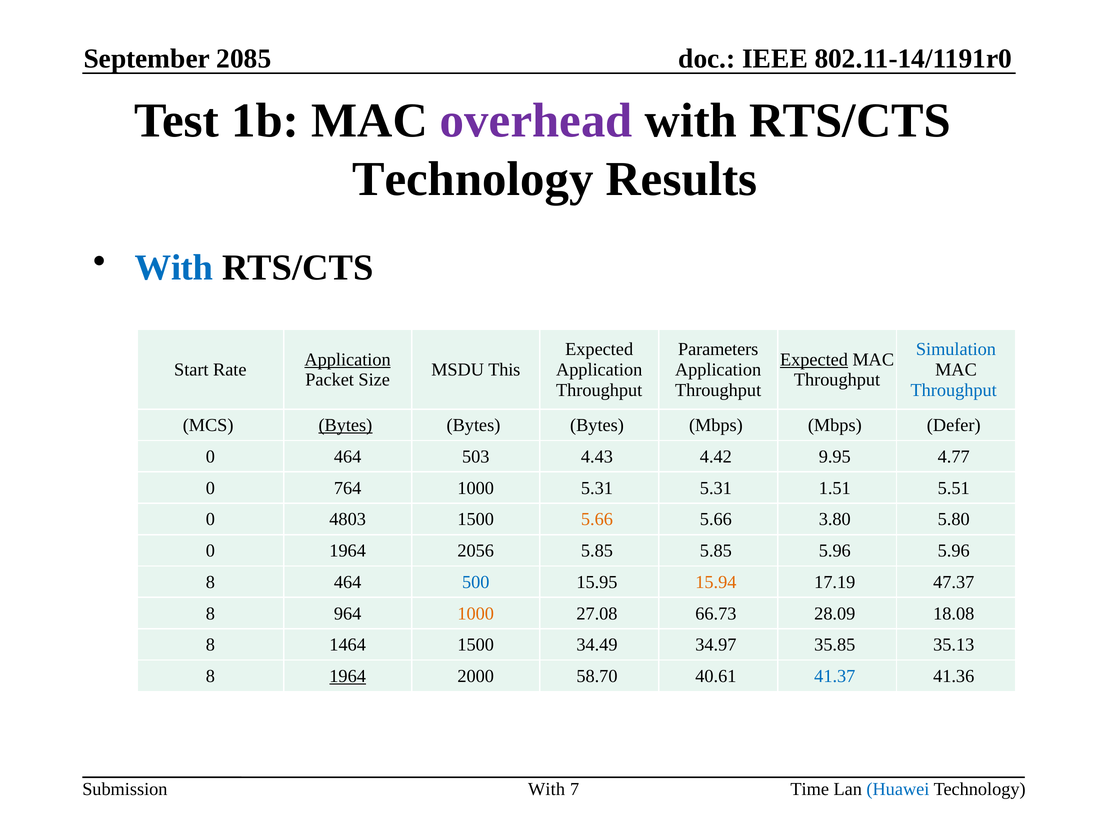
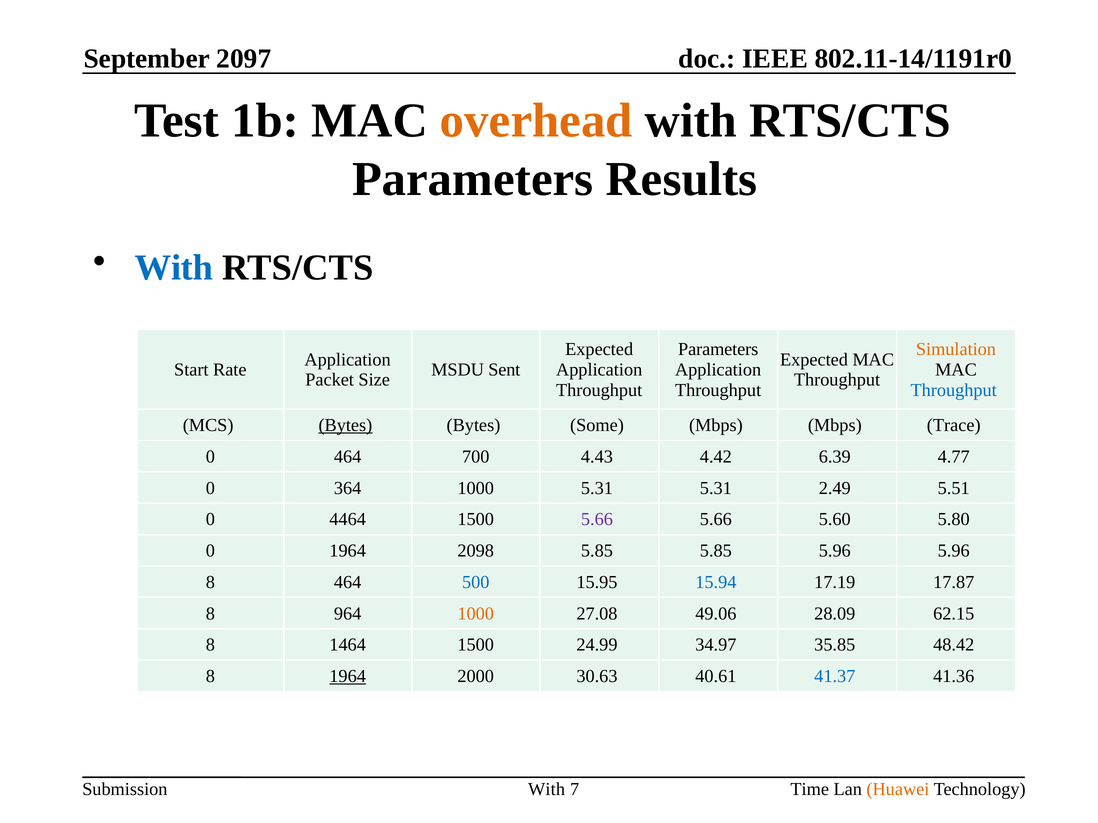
2085: 2085 -> 2097
overhead colour: purple -> orange
Technology at (473, 179): Technology -> Parameters
Simulation colour: blue -> orange
Application at (348, 360) underline: present -> none
Expected at (814, 360) underline: present -> none
This: This -> Sent
Bytes at (597, 426): Bytes -> Some
Defer: Defer -> Trace
503: 503 -> 700
9.95: 9.95 -> 6.39
764: 764 -> 364
1.51: 1.51 -> 2.49
4803: 4803 -> 4464
5.66 at (597, 520) colour: orange -> purple
3.80: 3.80 -> 5.60
2056: 2056 -> 2098
15.94 colour: orange -> blue
47.37: 47.37 -> 17.87
66.73: 66.73 -> 49.06
18.08: 18.08 -> 62.15
34.49: 34.49 -> 24.99
35.13: 35.13 -> 48.42
58.70: 58.70 -> 30.63
Huawei colour: blue -> orange
